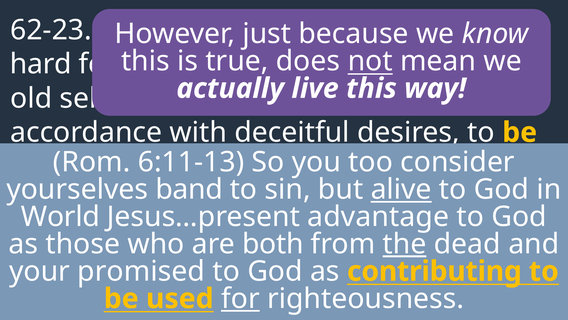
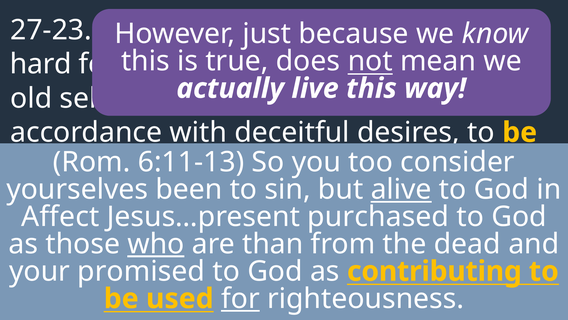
62-23: 62-23 -> 27-23
band: band -> been
World: World -> Affect
advantage: advantage -> purchased
who at (156, 244) underline: none -> present
both: both -> than
the at (405, 244) underline: present -> none
